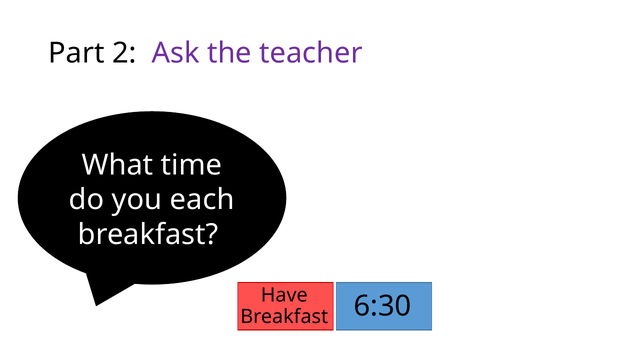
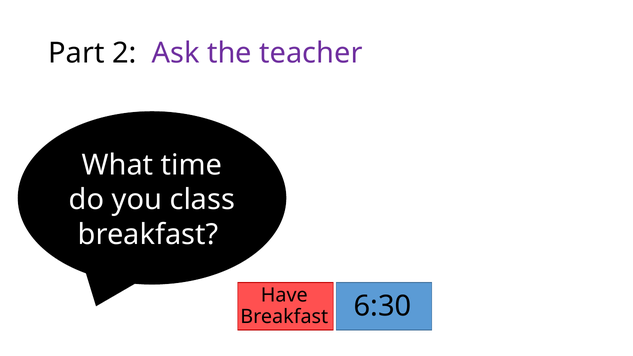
each: each -> class
